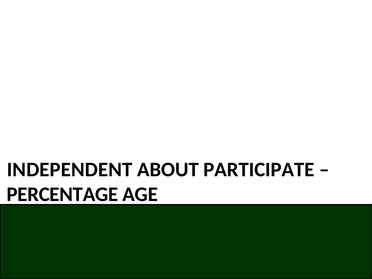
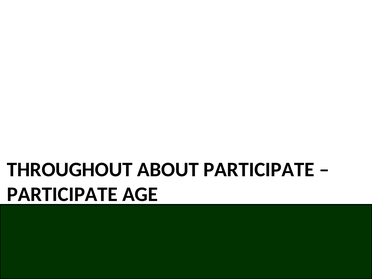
INDEPENDENT: INDEPENDENT -> THROUGHOUT
PERCENTAGE at (62, 194): PERCENTAGE -> PARTICIPATE
